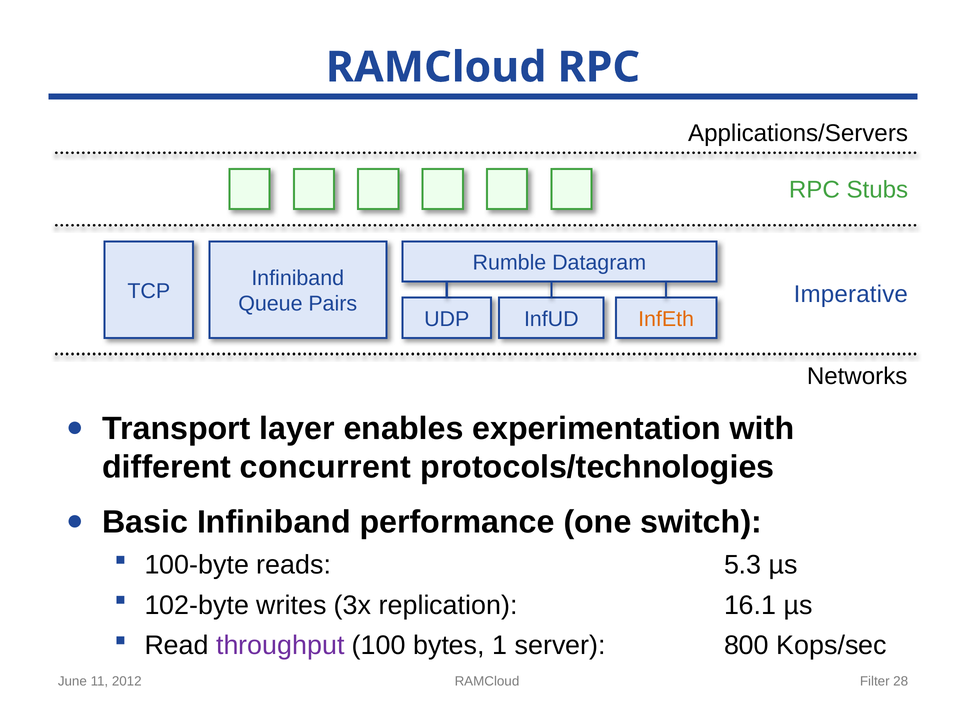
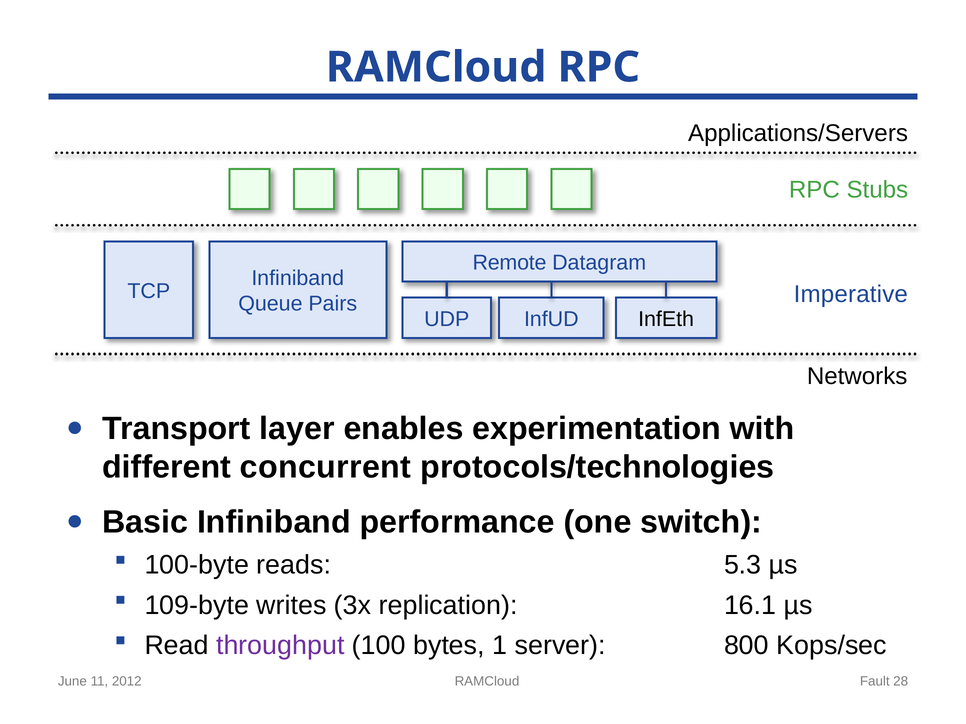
Rumble: Rumble -> Remote
InfEth colour: orange -> black
102-byte: 102-byte -> 109-byte
Filter: Filter -> Fault
